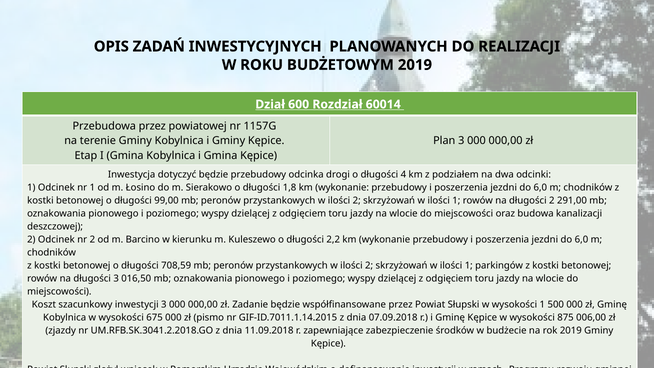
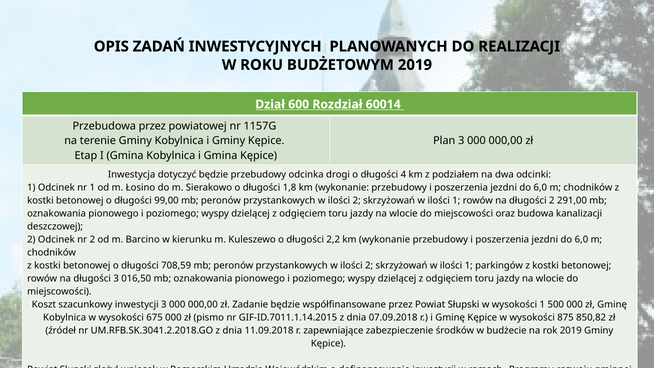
006,00: 006,00 -> 850,82
zjazdy: zjazdy -> źródeł
